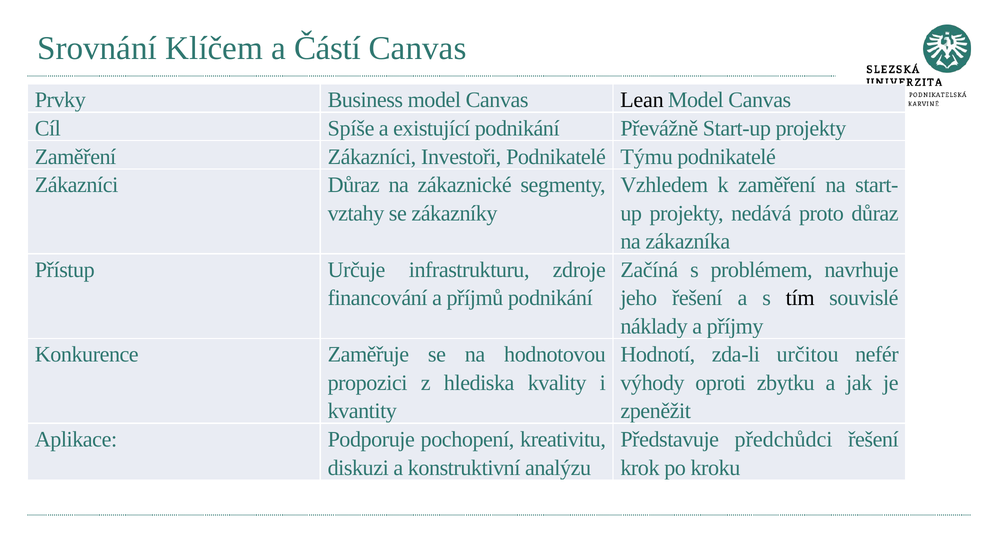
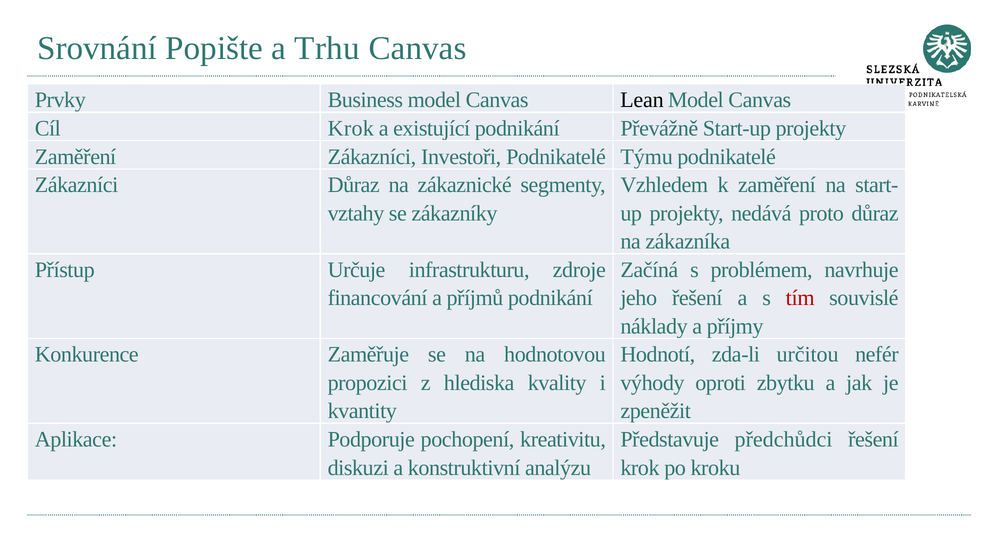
Klíčem: Klíčem -> Popište
Částí: Částí -> Trhu
Cíl Spíše: Spíše -> Krok
tím colour: black -> red
